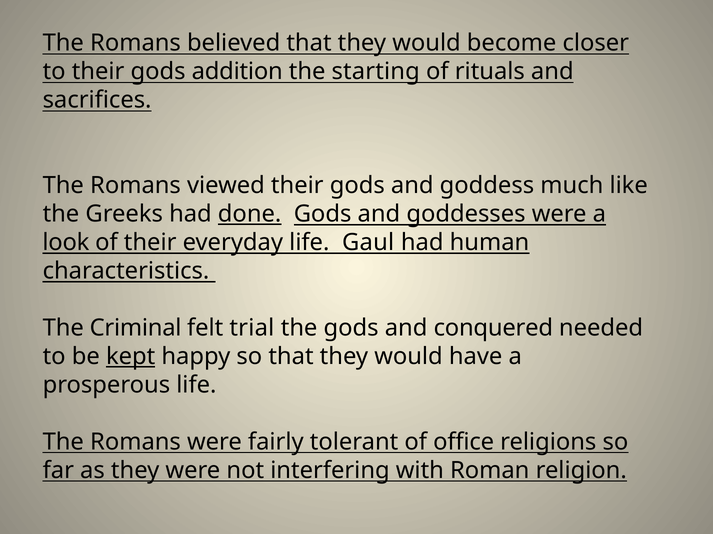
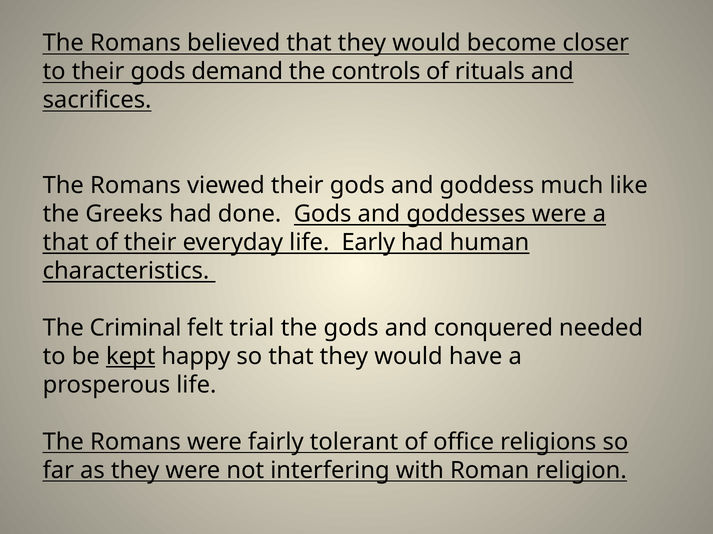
addition: addition -> demand
starting: starting -> controls
done underline: present -> none
look at (66, 243): look -> that
Gaul: Gaul -> Early
